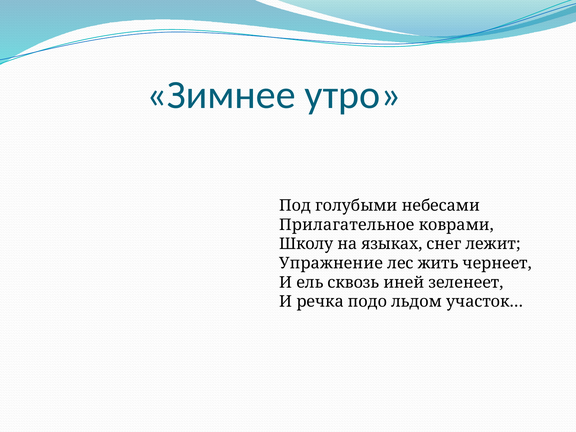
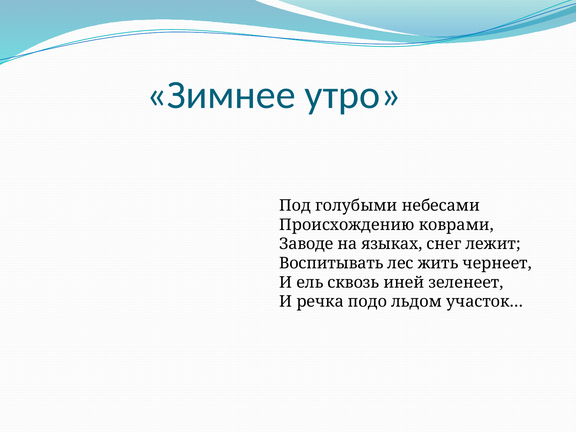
Прилагательное: Прилагательное -> Происхождению
Школу: Школу -> Заводе
Упражнение: Упражнение -> Воспитывать
